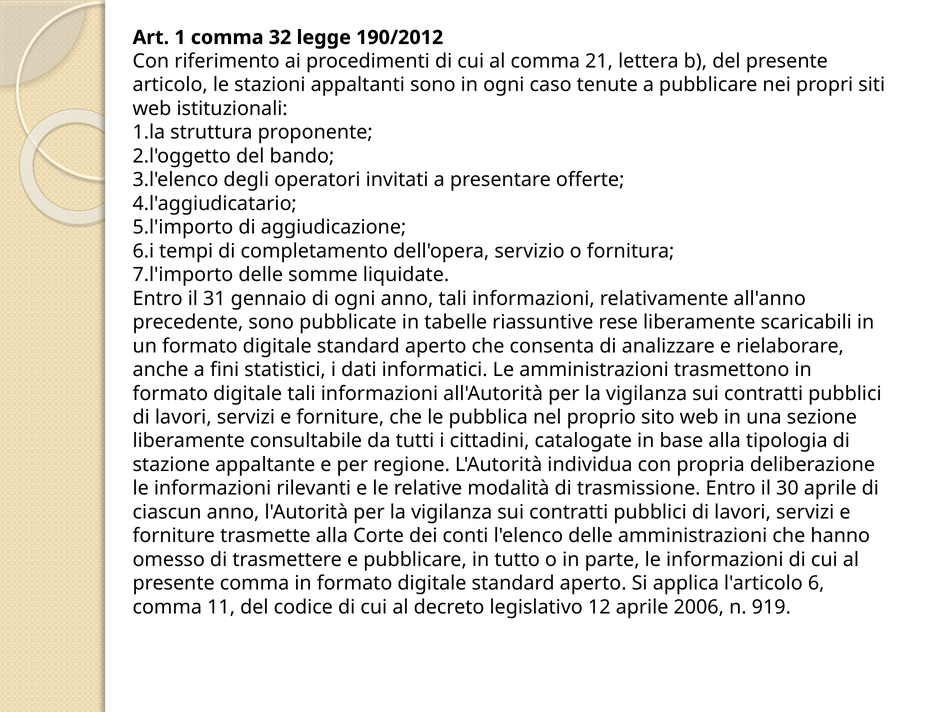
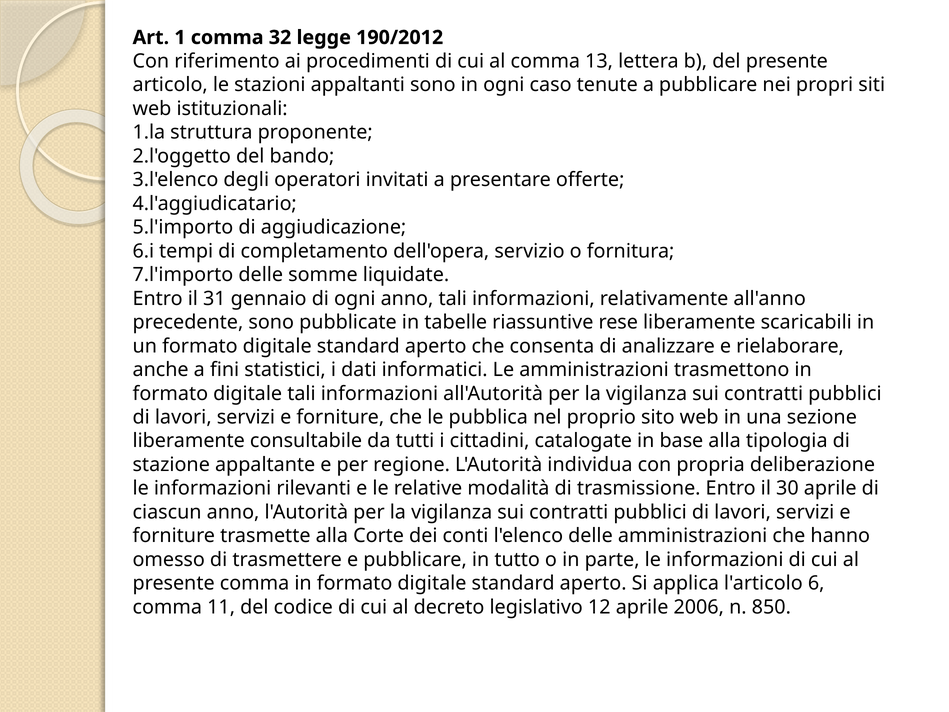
21: 21 -> 13
919: 919 -> 850
